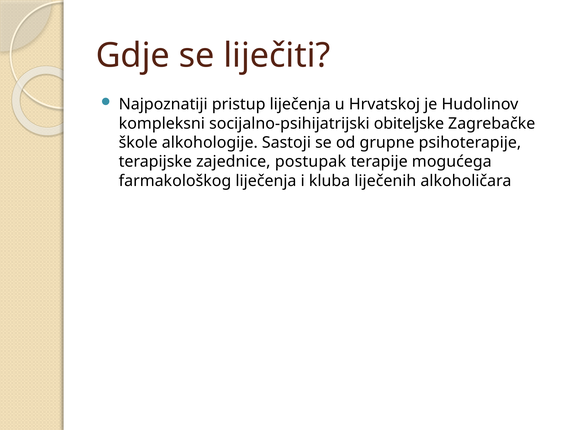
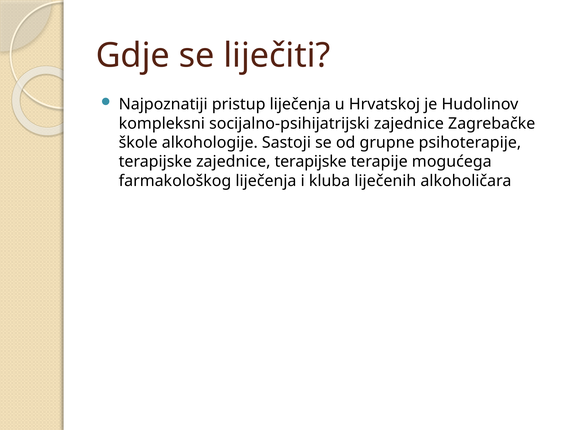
socijalno-psihijatrijski obiteljske: obiteljske -> zajednice
zajednice postupak: postupak -> terapijske
